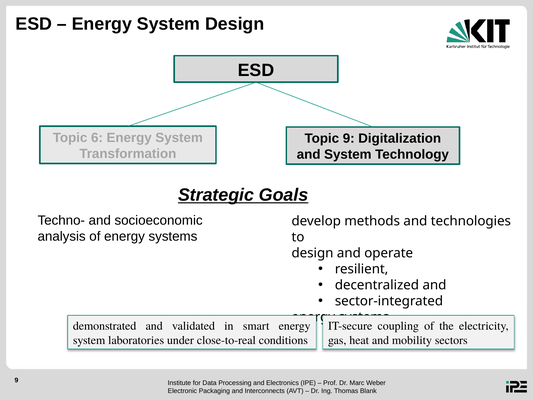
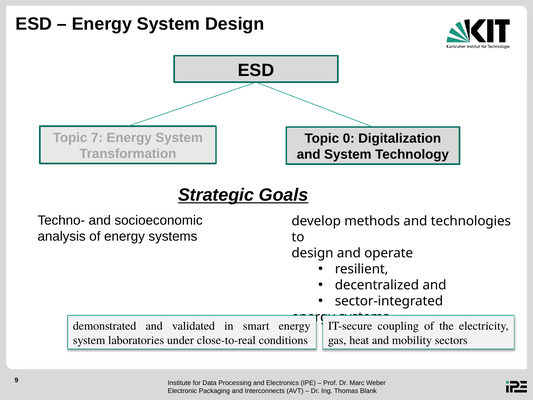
6: 6 -> 7
Topic 9: 9 -> 0
